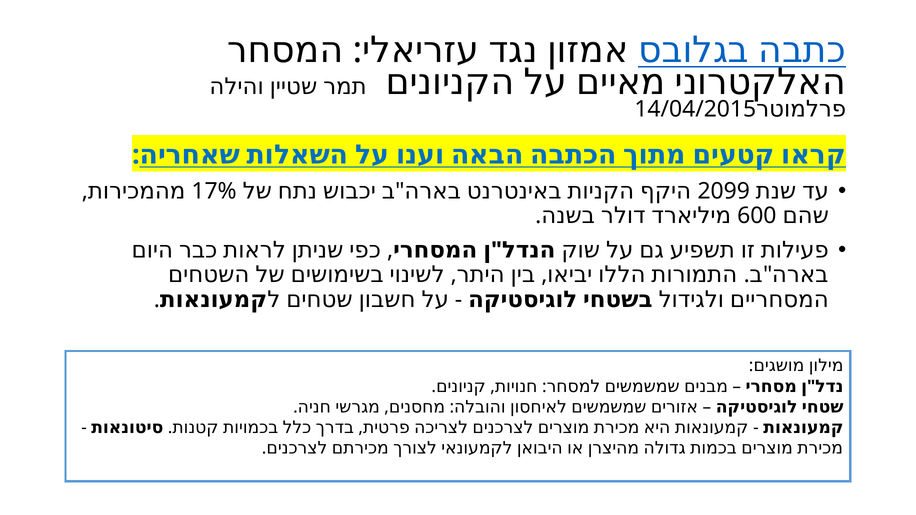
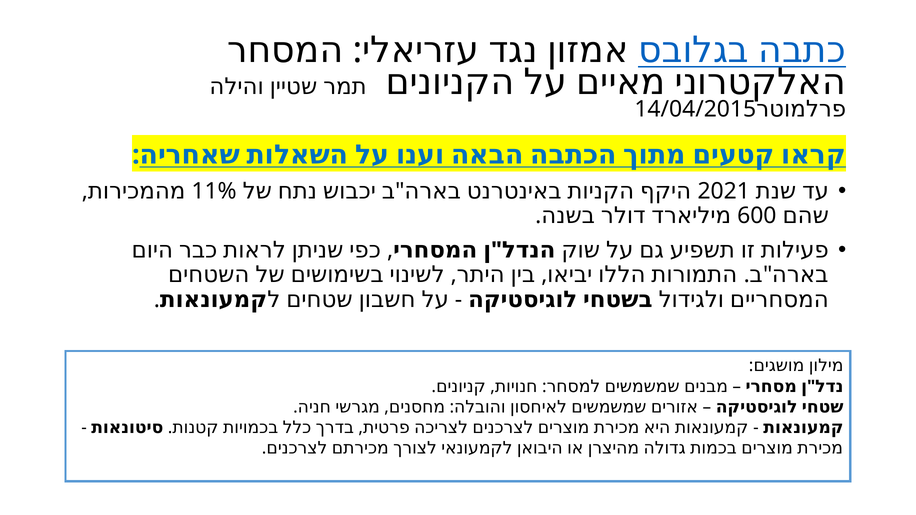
17%: 17% -> 11%
2099: 2099 -> 2021
